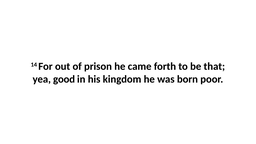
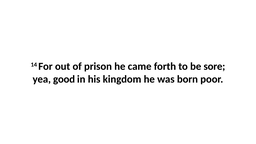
that: that -> sore
